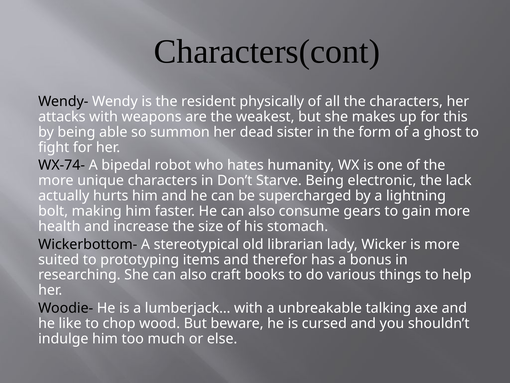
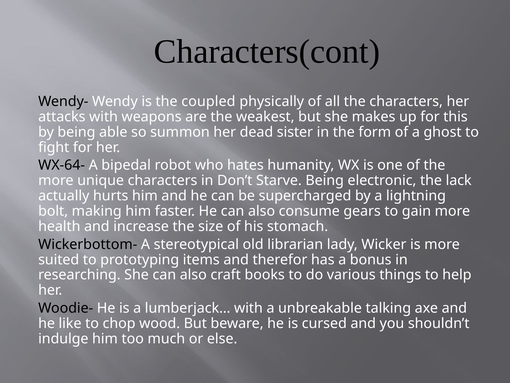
resident: resident -> coupled
WX-74-: WX-74- -> WX-64-
